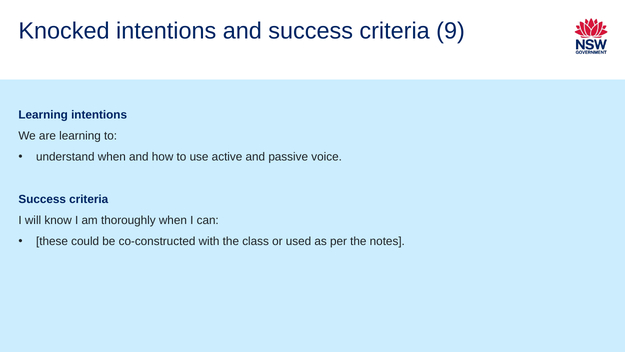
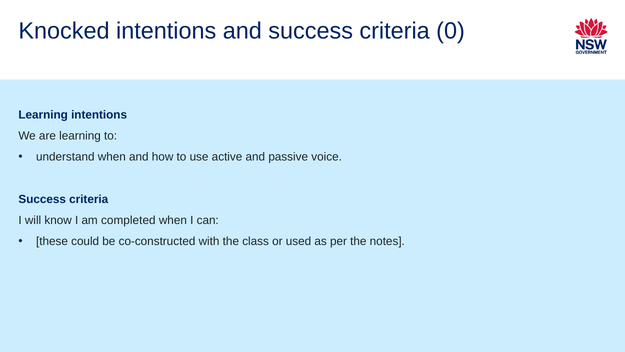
9: 9 -> 0
thoroughly: thoroughly -> completed
